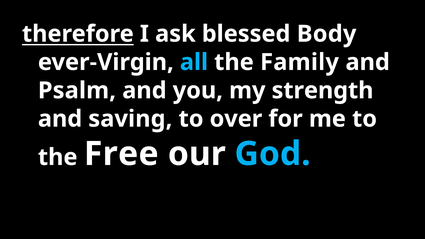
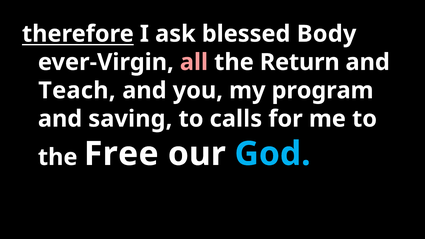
all colour: light blue -> pink
Family: Family -> Return
Psalm: Psalm -> Teach
strength: strength -> program
over: over -> calls
